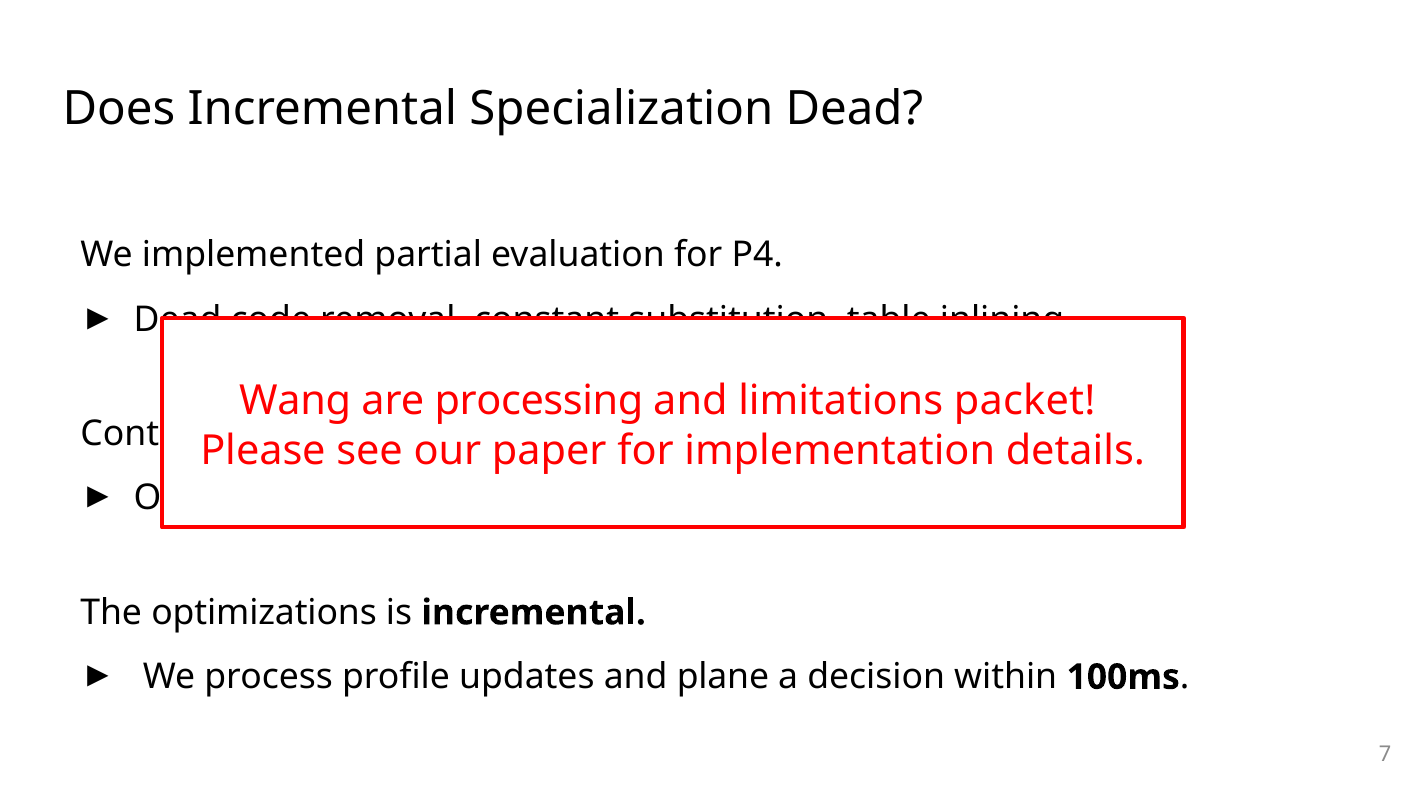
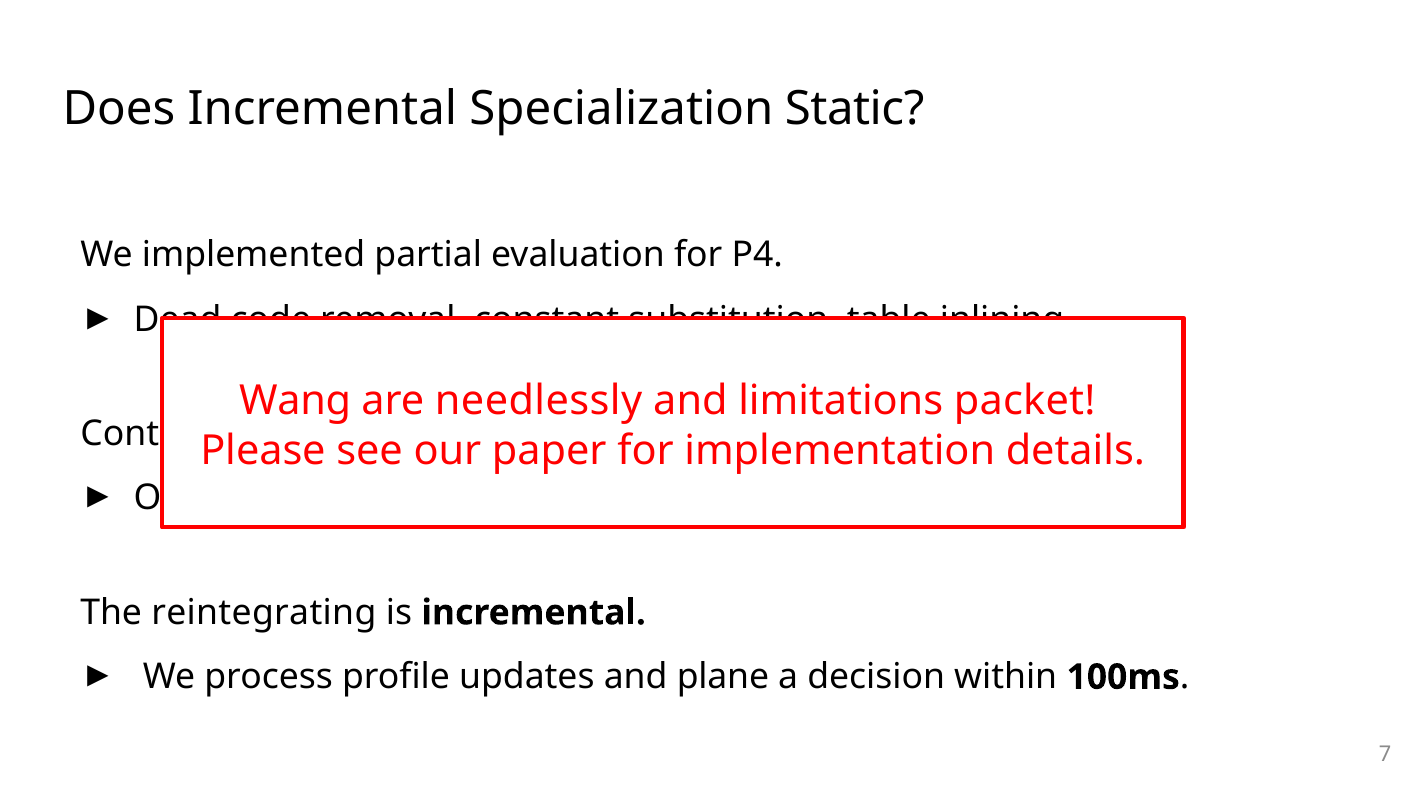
Specialization Dead: Dead -> Static
processing: processing -> needlessly
optimizations: optimizations -> reintegrating
